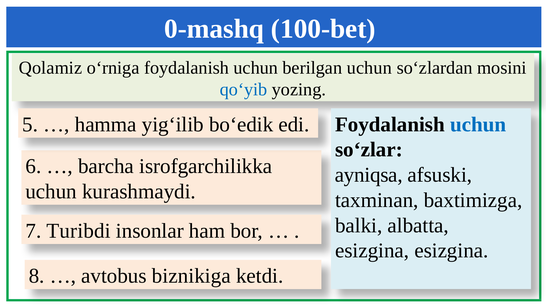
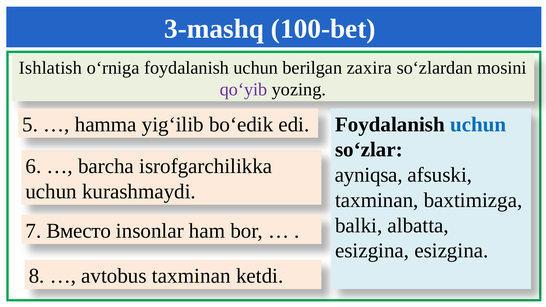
0-mashq: 0-mashq -> 3-mashq
Qolamiz: Qolamiz -> Ishlatish
berilgan uchun: uchun -> zaxira
qo‘yib colour: blue -> purple
Turibdi: Turibdi -> Вместо
avtobus biznikiga: biznikiga -> taxminan
